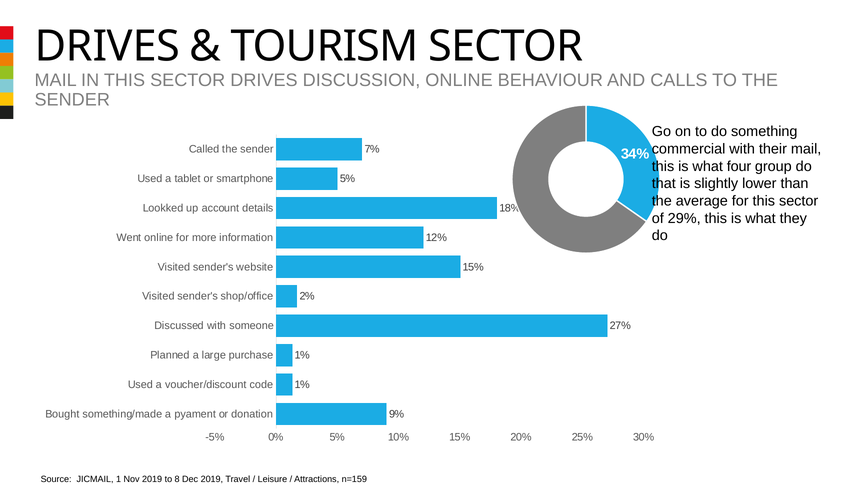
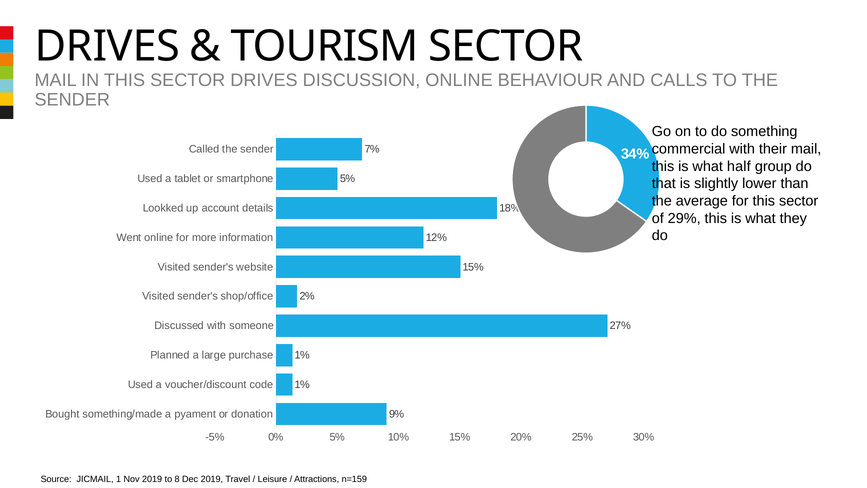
four: four -> half
